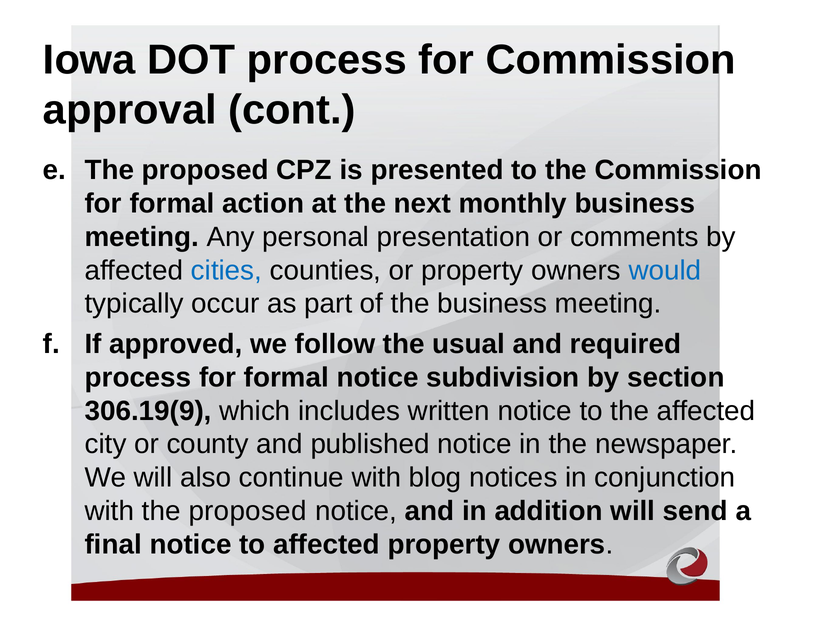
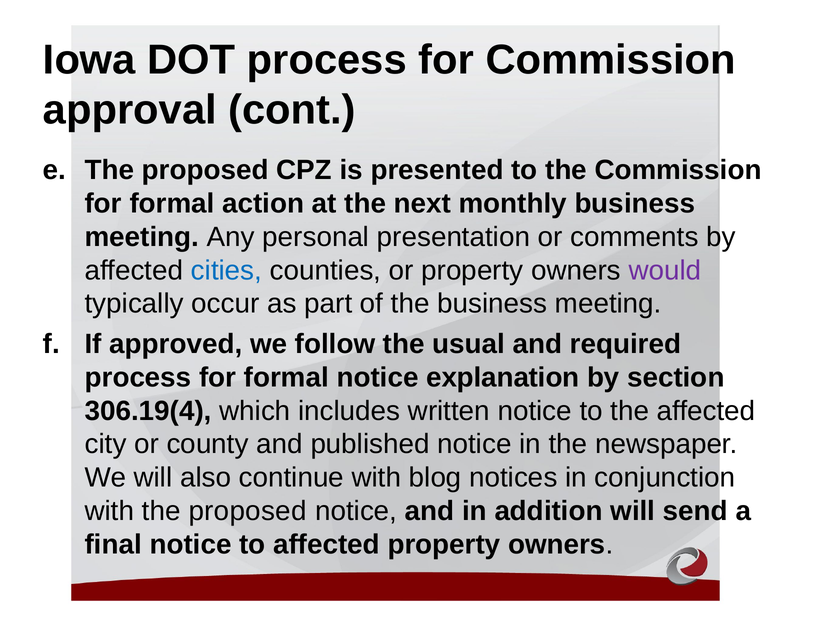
would colour: blue -> purple
subdivision: subdivision -> explanation
306.19(9: 306.19(9 -> 306.19(4
